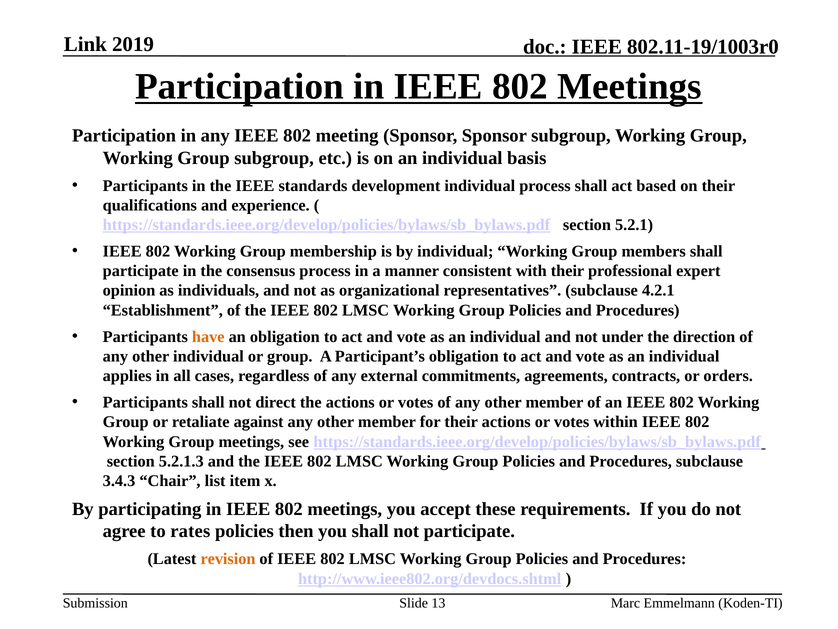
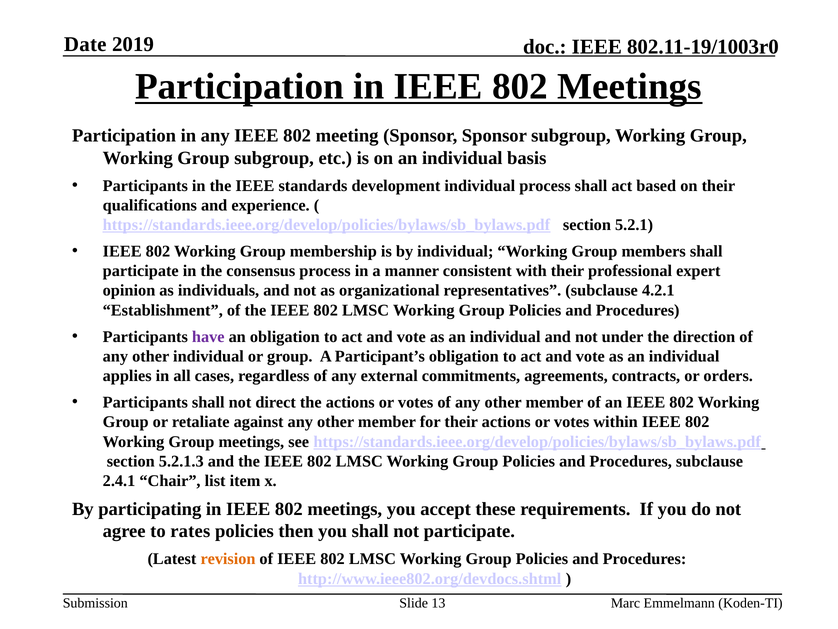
Link: Link -> Date
have colour: orange -> purple
3.4.3: 3.4.3 -> 2.4.1
